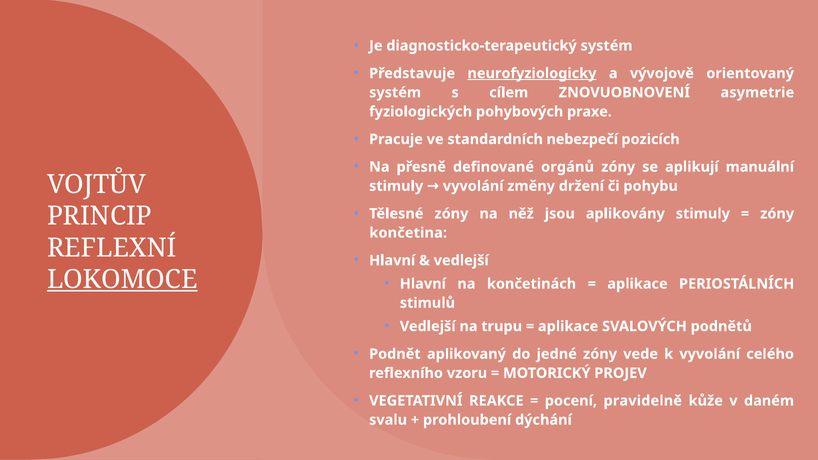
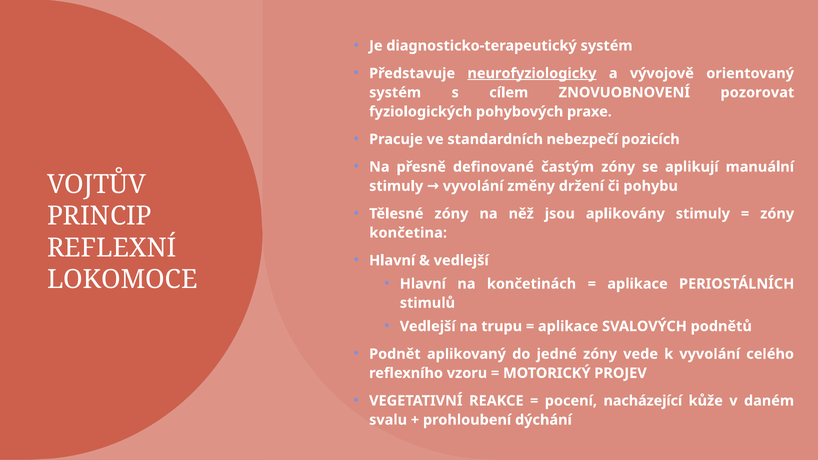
asymetrie: asymetrie -> pozorovat
orgánů: orgánů -> častým
LOKOMOCE underline: present -> none
pravidelně: pravidelně -> nacházející
